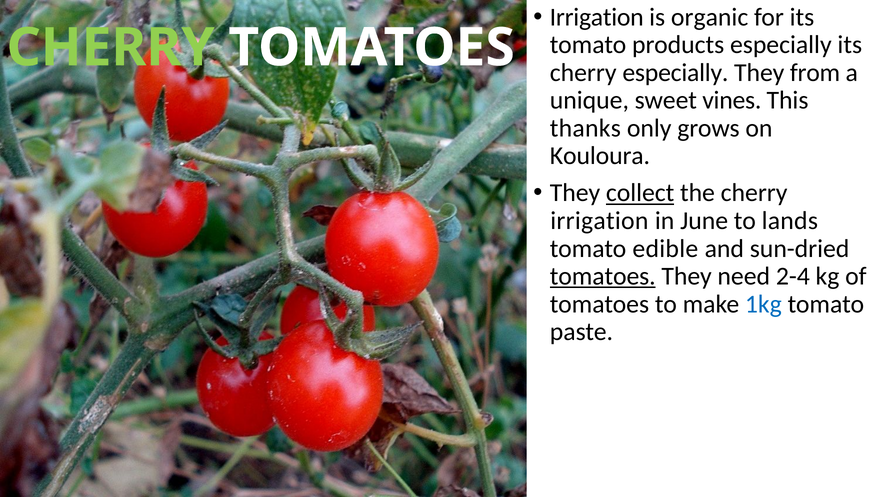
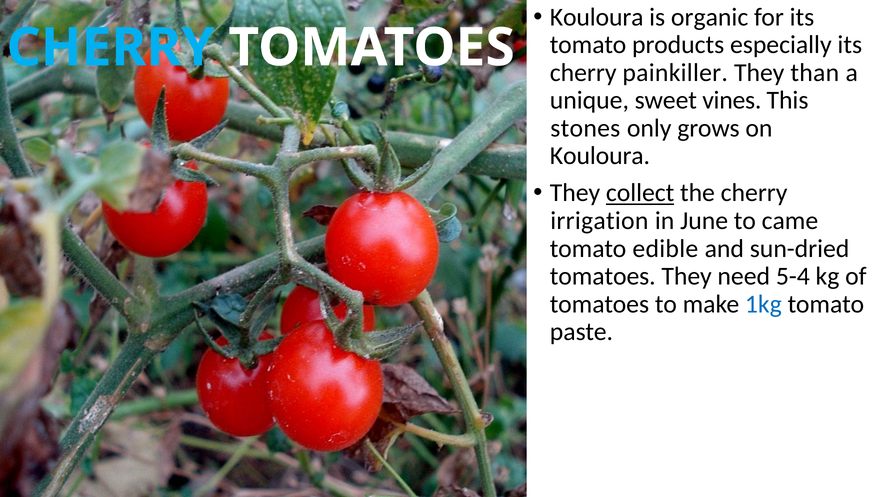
Irrigation at (597, 17): Irrigation -> Kouloura
CHERRY at (111, 48) colour: light green -> light blue
cherry especially: especially -> painkiller
from: from -> than
thanks: thanks -> stones
lands: lands -> came
tomatoes at (603, 276) underline: present -> none
2-4: 2-4 -> 5-4
